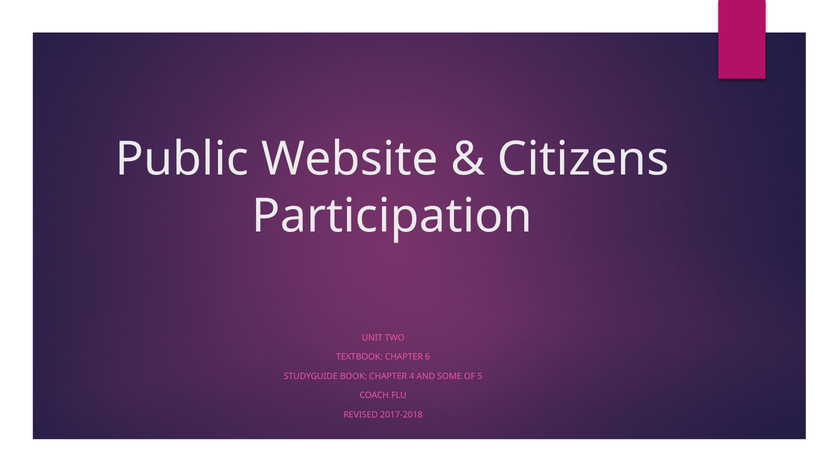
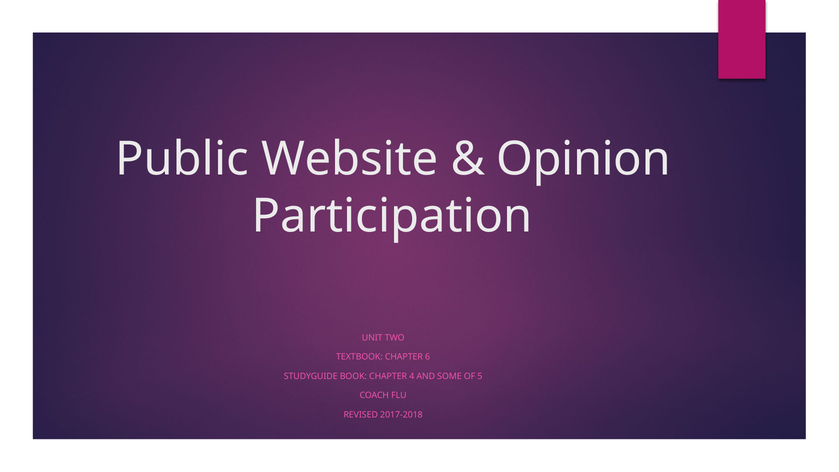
Citizens: Citizens -> Opinion
